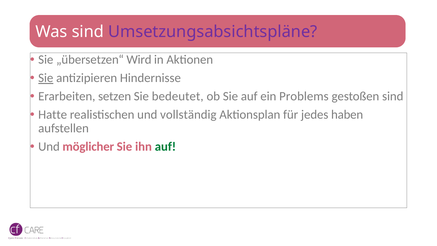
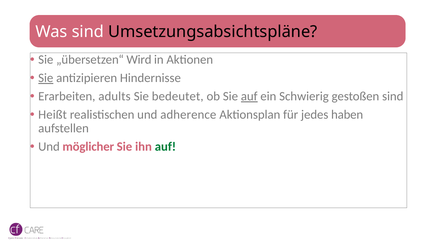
Umsetzungsabsichtspläne colour: purple -> black
setzen: setzen -> adults
auf at (249, 96) underline: none -> present
Problems: Problems -> Schwierig
Hatte: Hatte -> Heißt
vollständig: vollständig -> adherence
